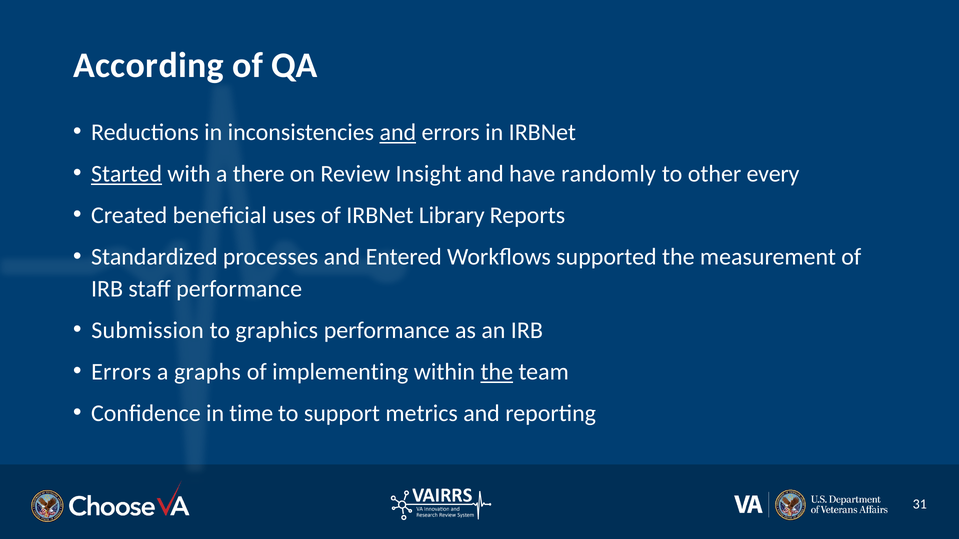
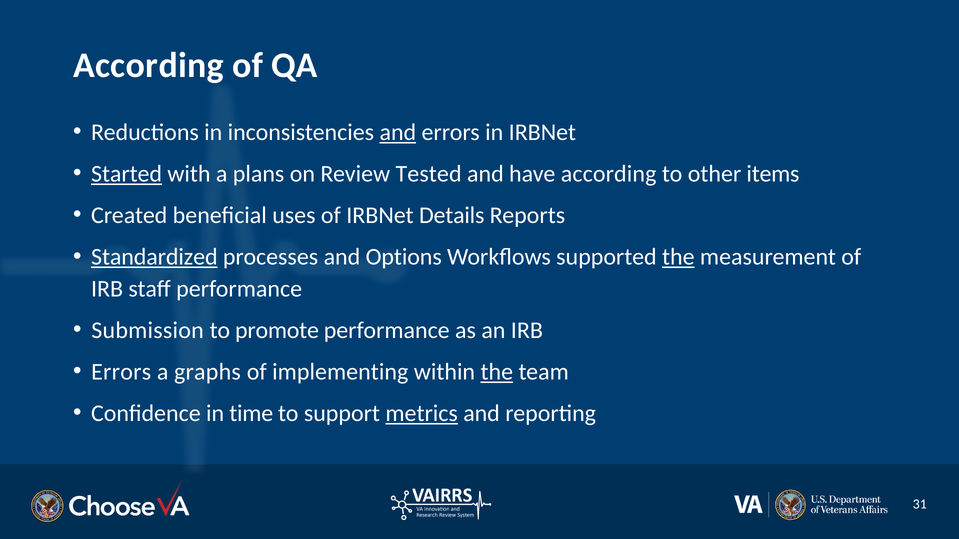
there: there -> plans
Insight: Insight -> Tested
have randomly: randomly -> according
every: every -> items
Library: Library -> Details
Standardized underline: none -> present
Entered: Entered -> Options
the at (678, 257) underline: none -> present
graphics: graphics -> promote
metrics underline: none -> present
